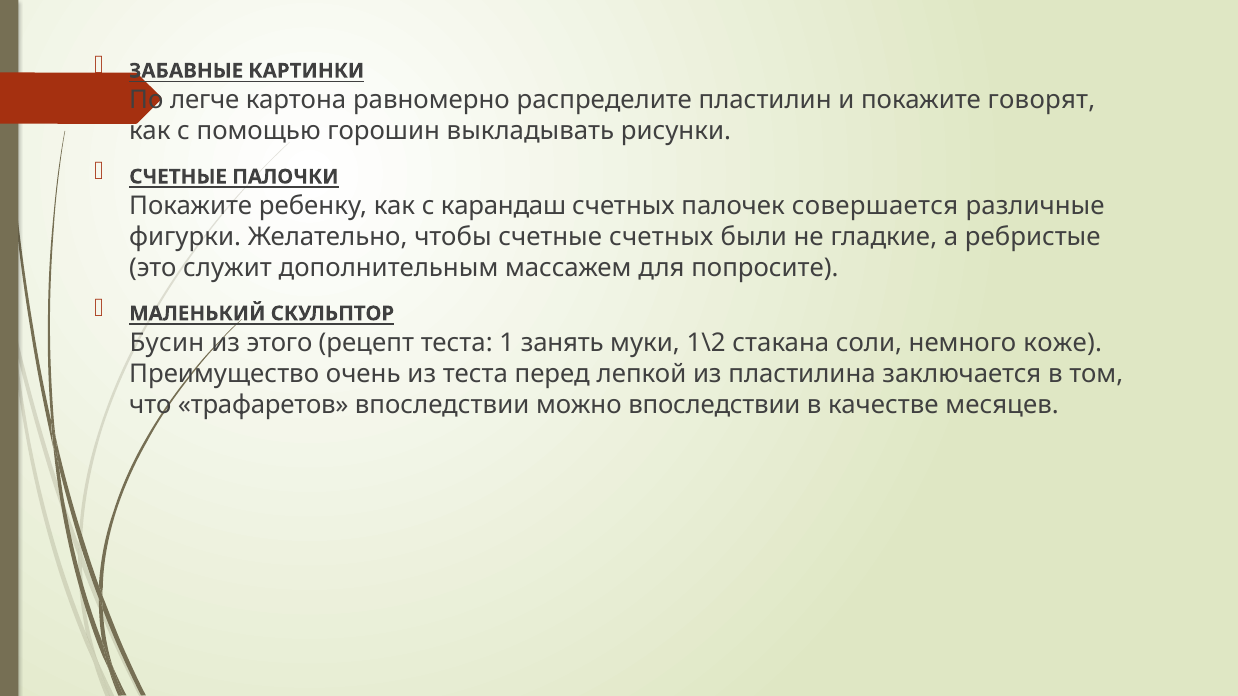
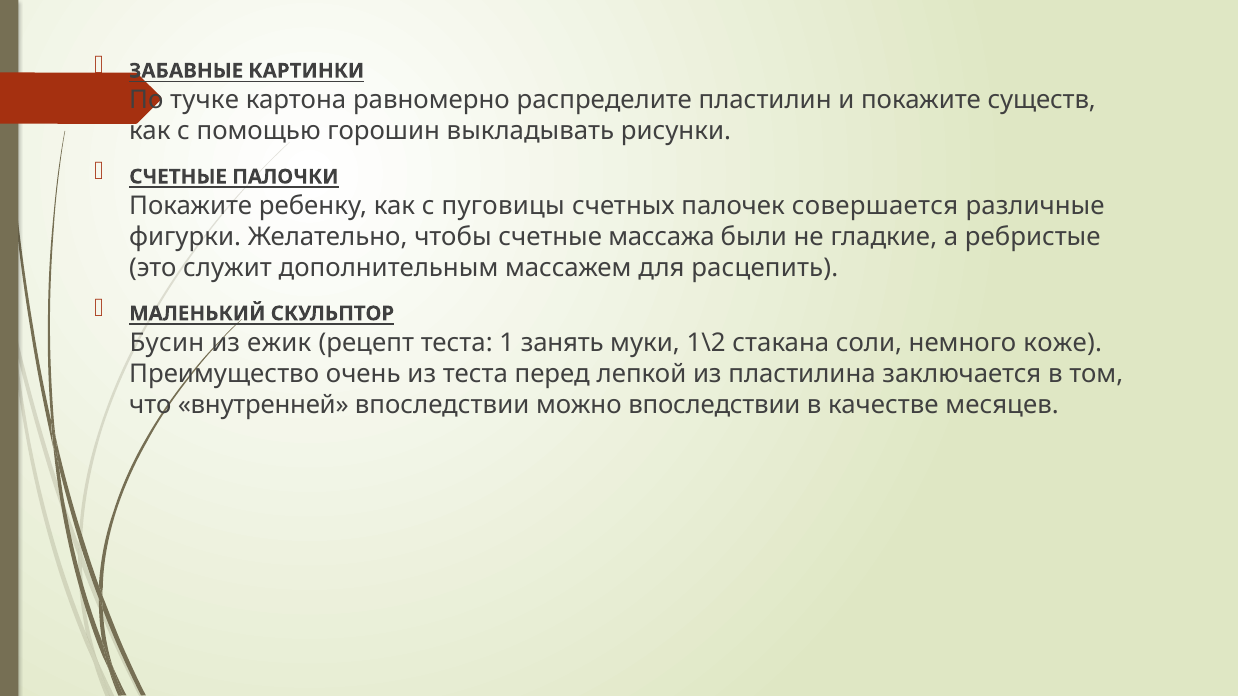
легче: легче -> тучке
говорят: говорят -> существ
карандаш: карандаш -> пуговицы
счетные счетных: счетных -> массажа
попросите: попросите -> расцепить
этого: этого -> ежик
трафаретов: трафаретов -> внутренней
